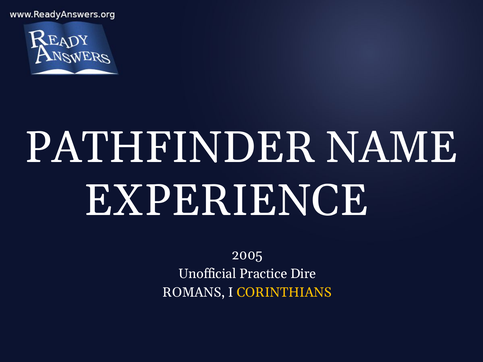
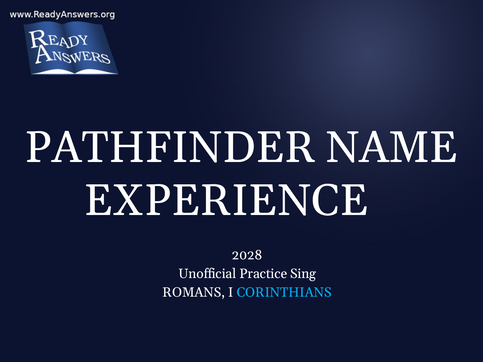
2005: 2005 -> 2028
Dire: Dire -> Sing
CORINTHIANS colour: yellow -> light blue
